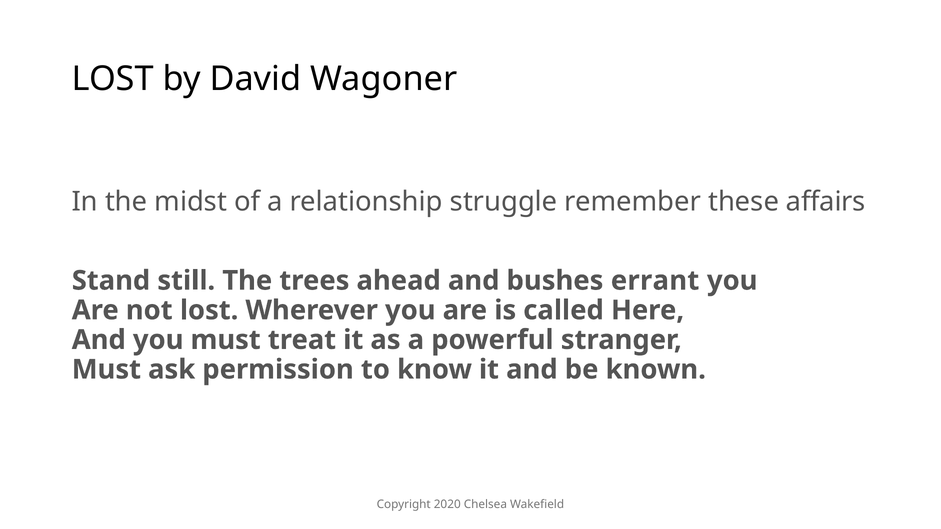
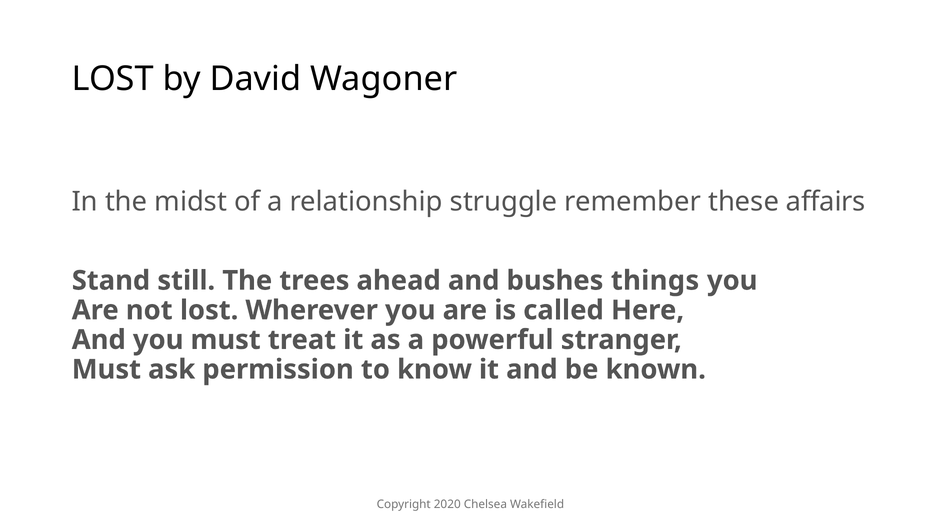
errant: errant -> things
